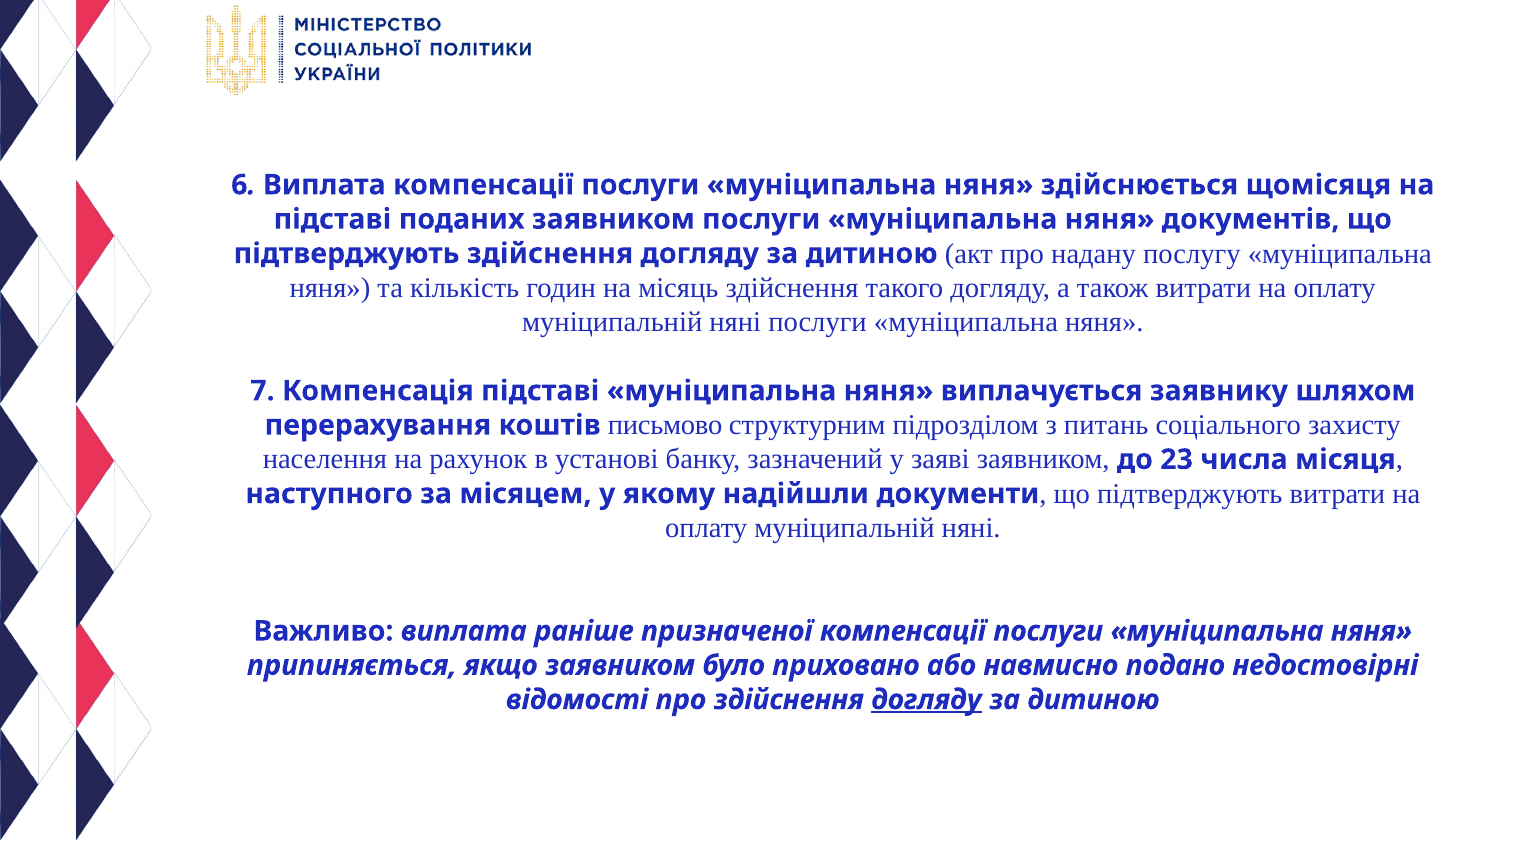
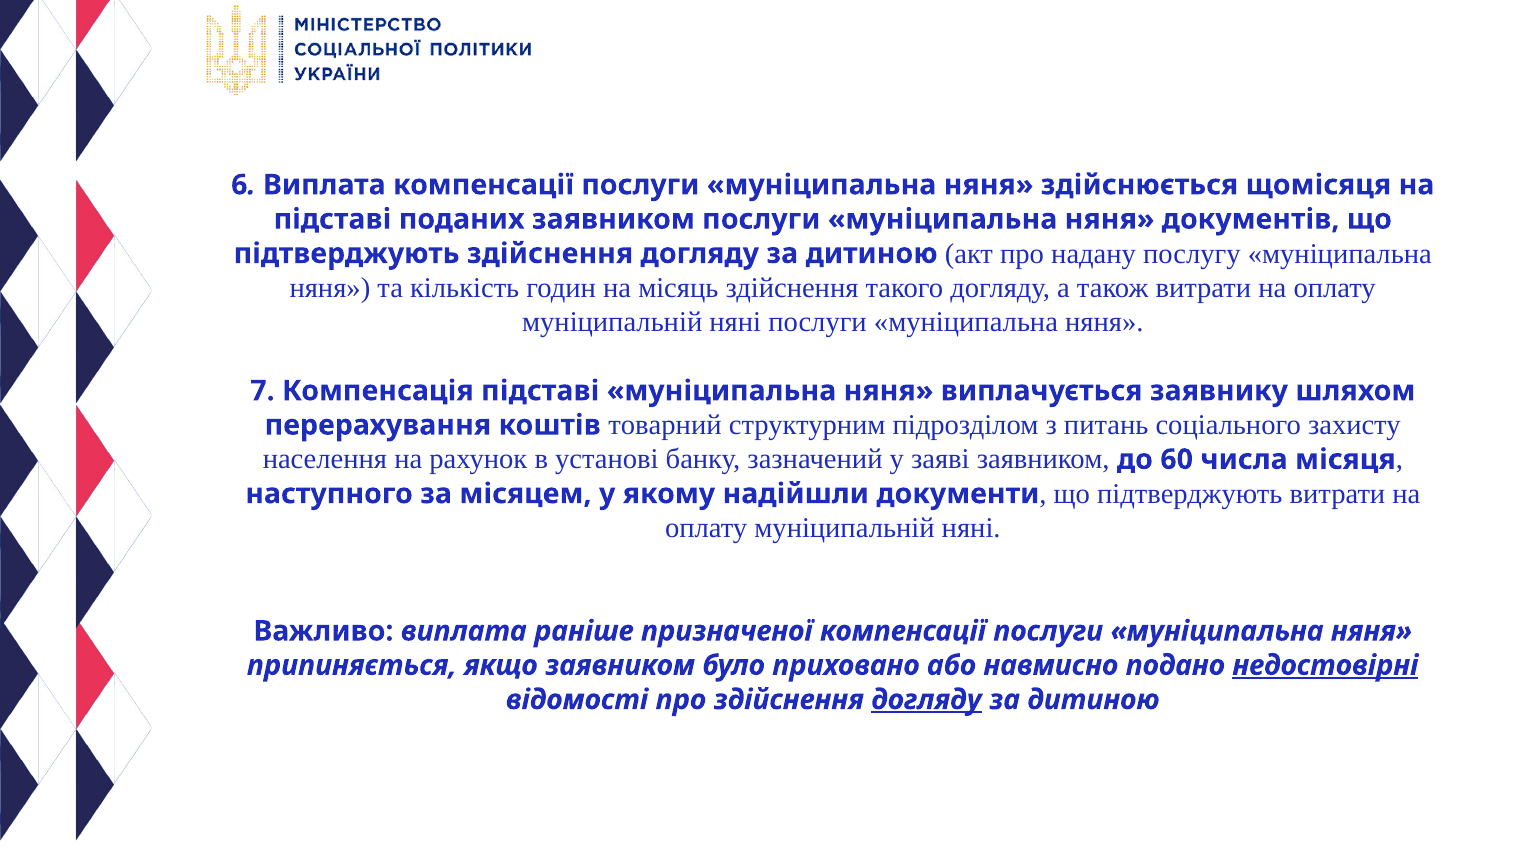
письмово: письмово -> товарний
23: 23 -> 60
недостовірні underline: none -> present
